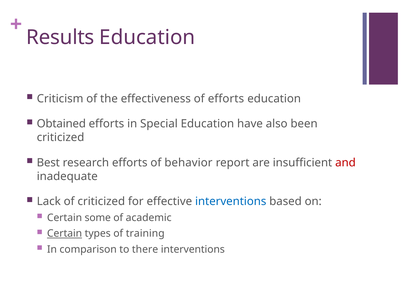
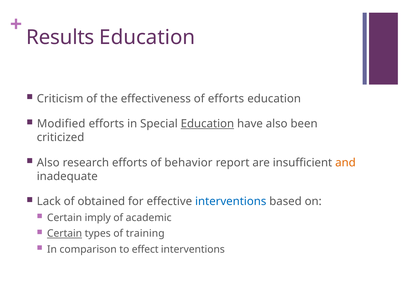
Obtained: Obtained -> Modified
Education at (207, 124) underline: none -> present
Best at (48, 163): Best -> Also
and colour: red -> orange
of criticized: criticized -> obtained
some: some -> imply
there: there -> effect
